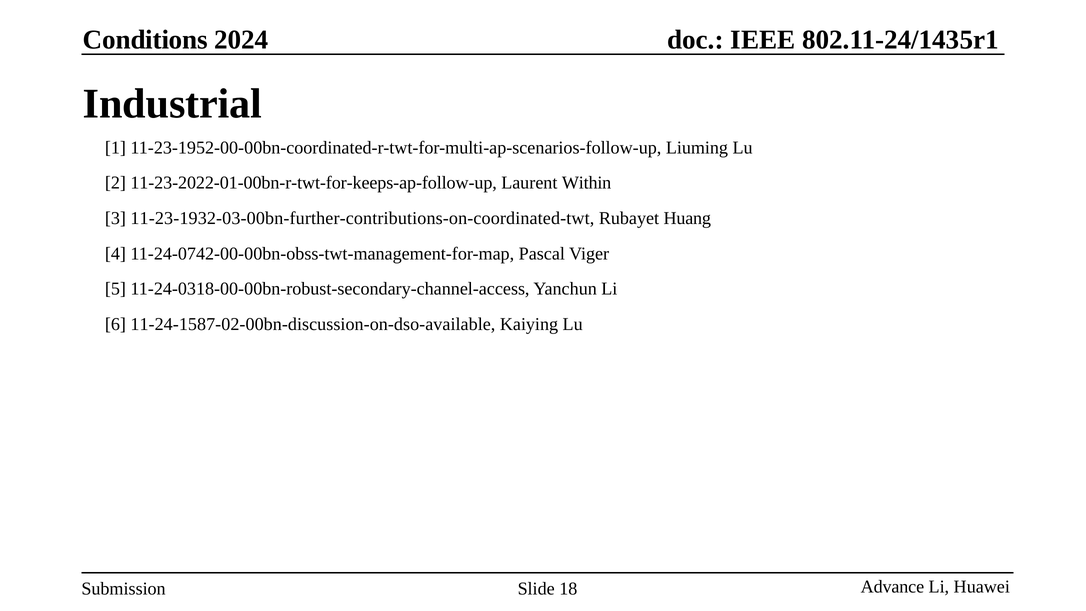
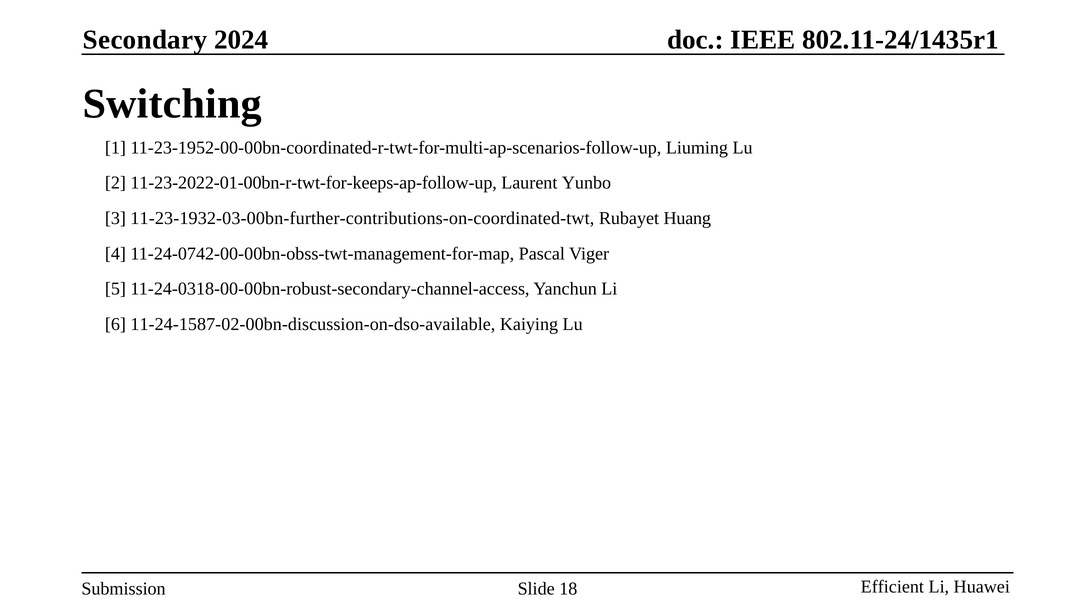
Conditions: Conditions -> Secondary
Industrial: Industrial -> Switching
Within: Within -> Yunbo
Advance: Advance -> Efficient
